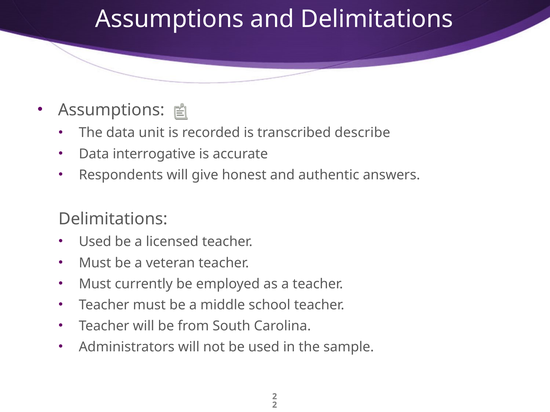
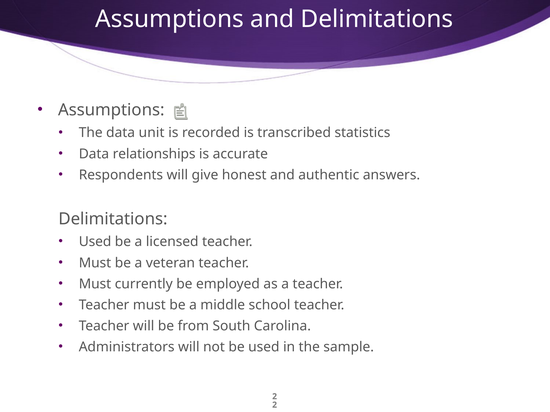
describe: describe -> statistics
interrogative: interrogative -> relationships
